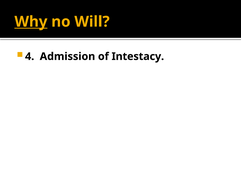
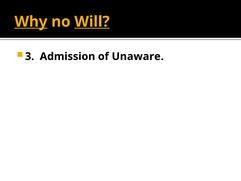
Will underline: none -> present
4: 4 -> 3
Intestacy: Intestacy -> Unaware
